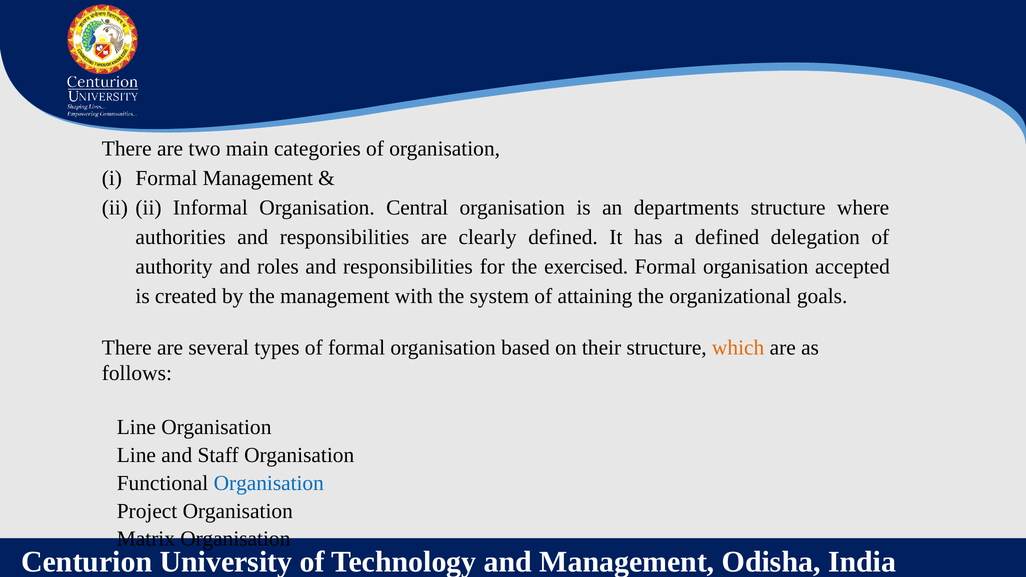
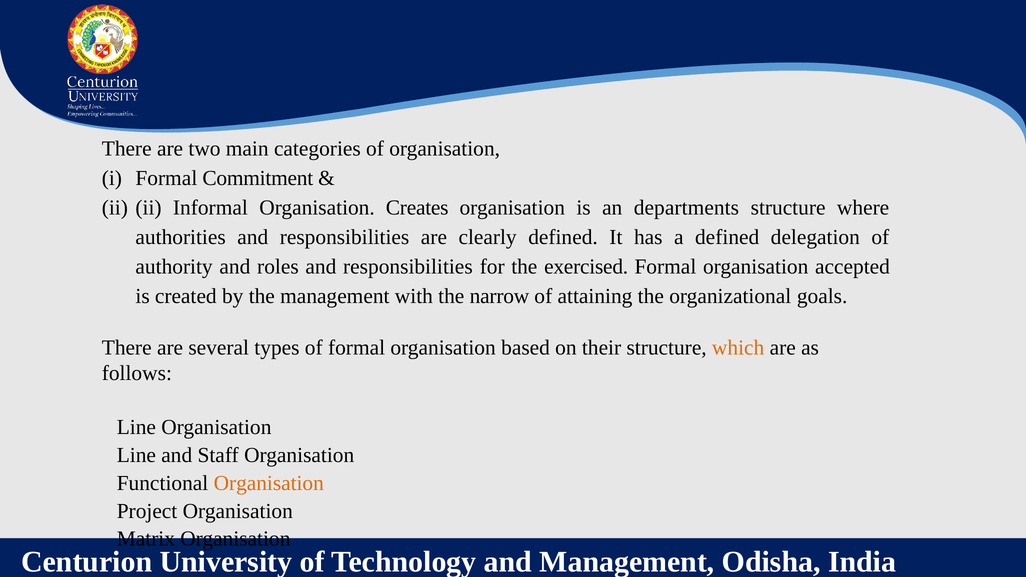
Formal Management: Management -> Commitment
Central: Central -> Creates
system: system -> narrow
Organisation at (269, 483) colour: blue -> orange
